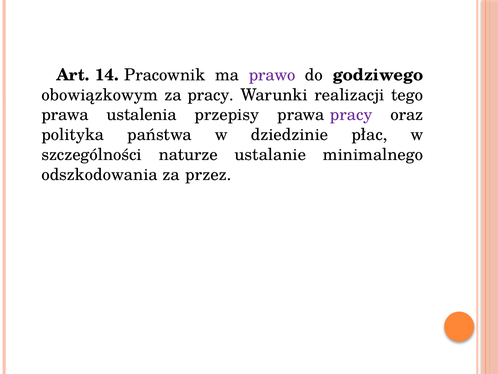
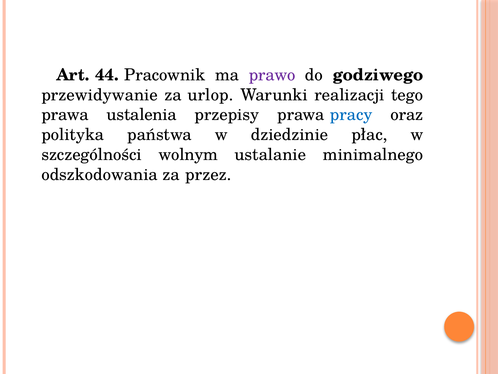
14: 14 -> 44
obowiązkowym: obowiązkowym -> przewidywanie
za pracy: pracy -> urlop
pracy at (351, 115) colour: purple -> blue
naturze: naturze -> wolnym
